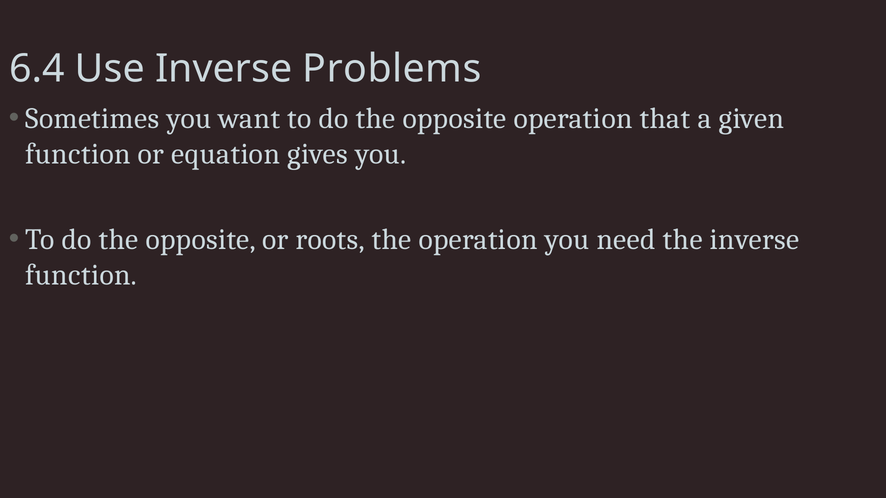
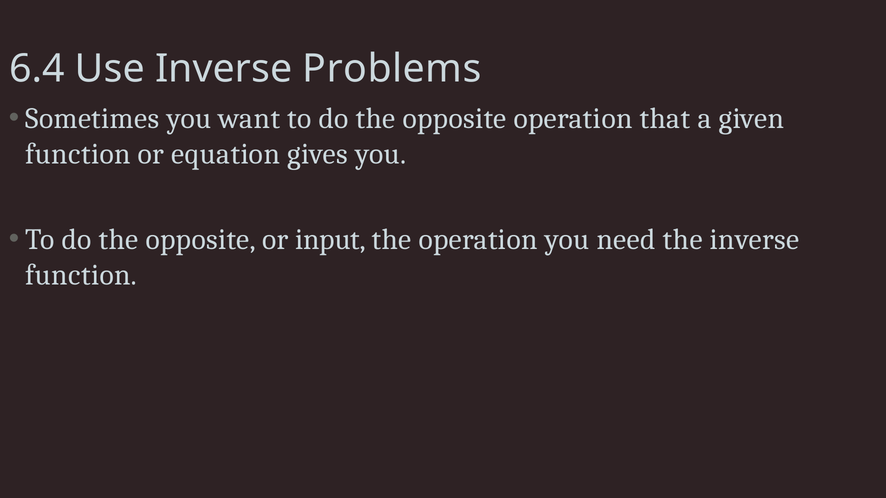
roots: roots -> input
